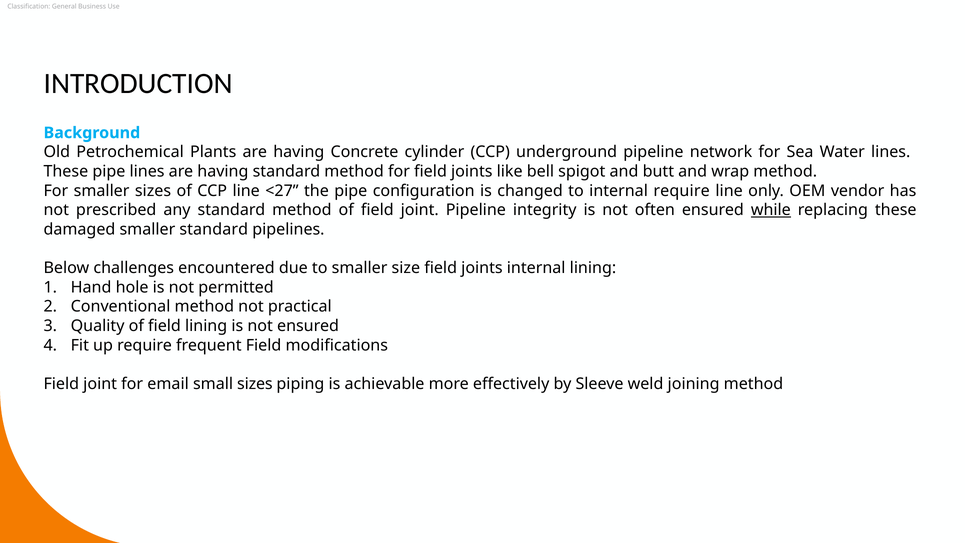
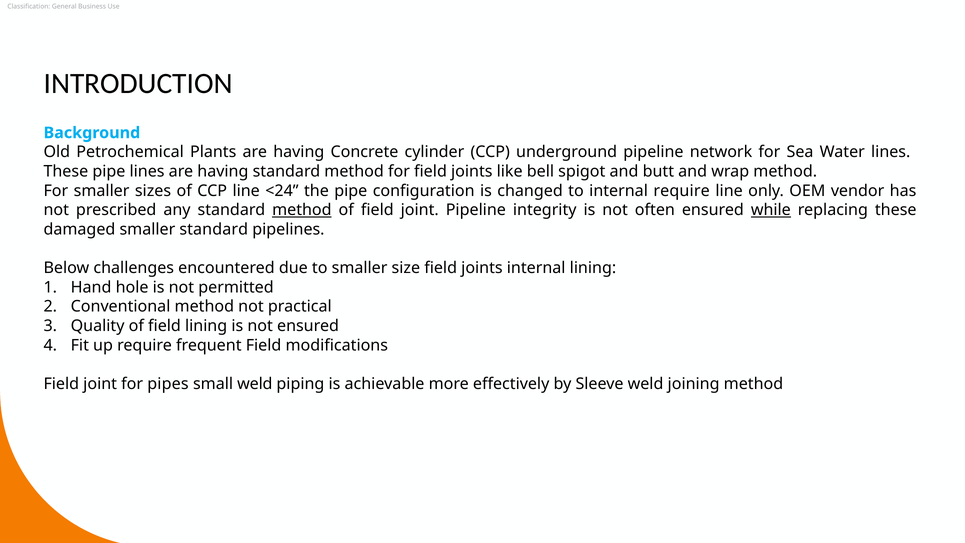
<27: <27 -> <24
method at (302, 210) underline: none -> present
email: email -> pipes
small sizes: sizes -> weld
